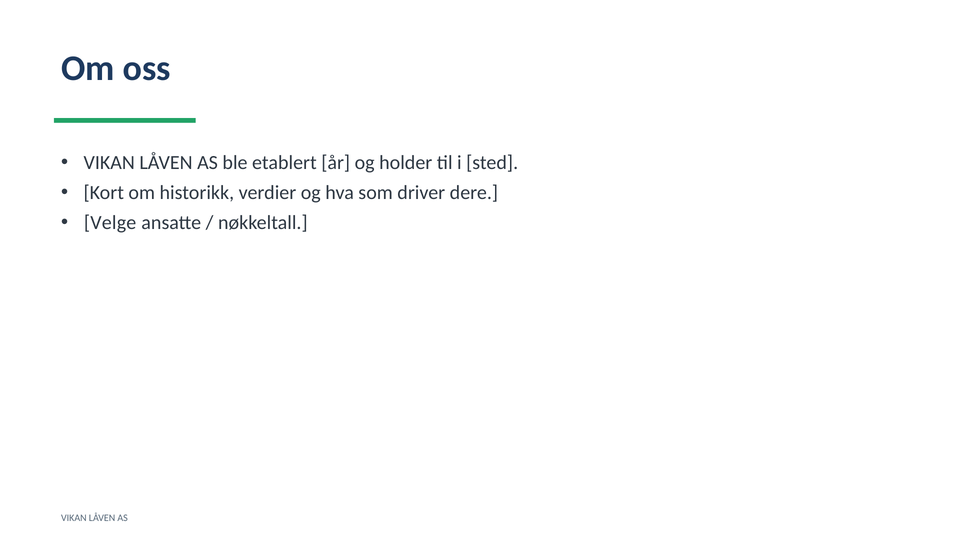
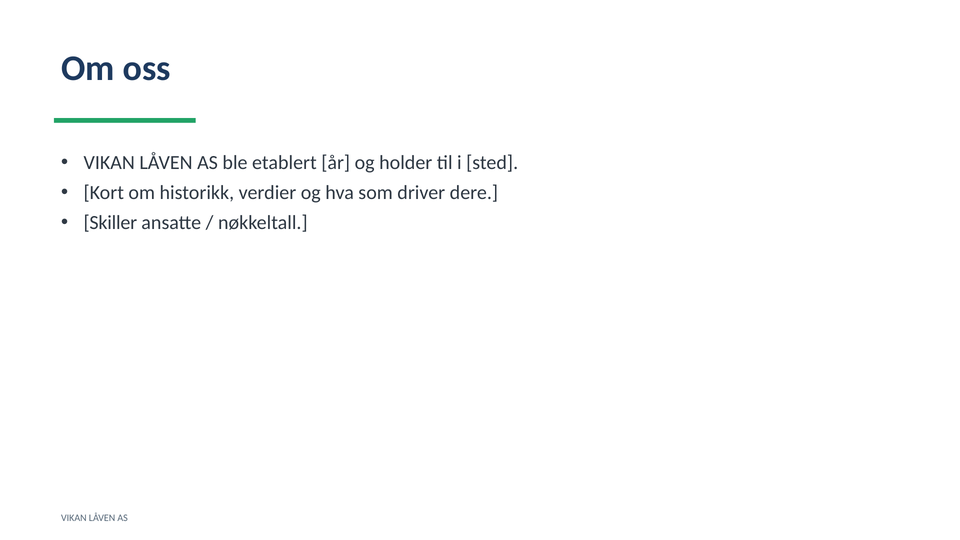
Velge: Velge -> Skiller
